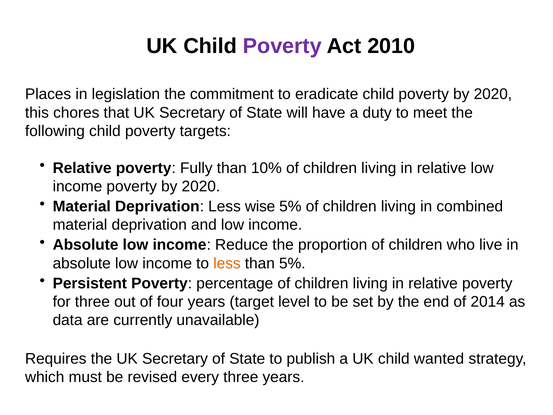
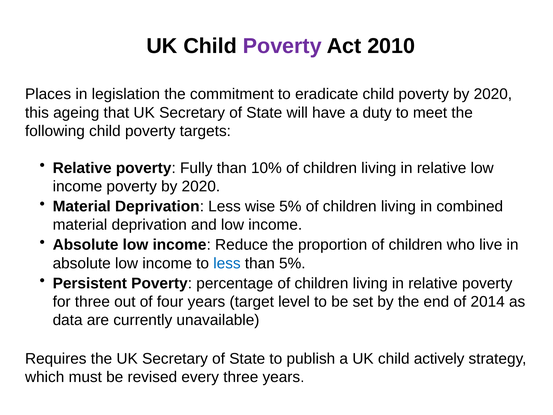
chores: chores -> ageing
less at (227, 263) colour: orange -> blue
wanted: wanted -> actively
